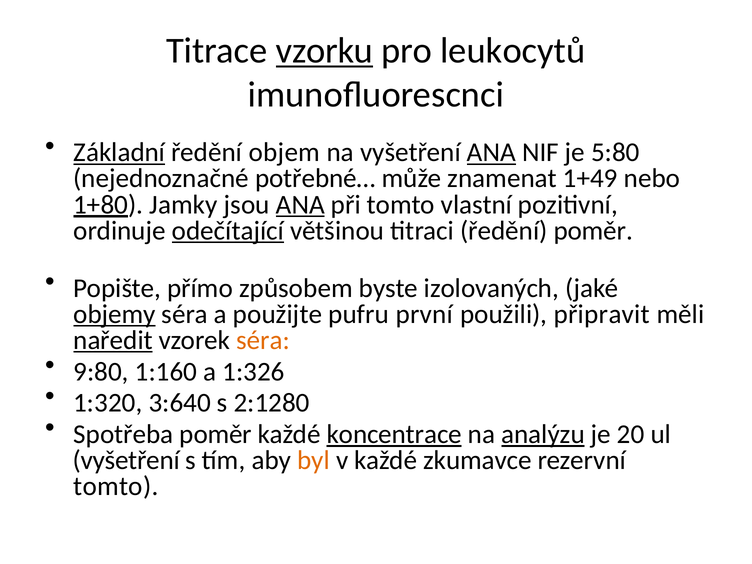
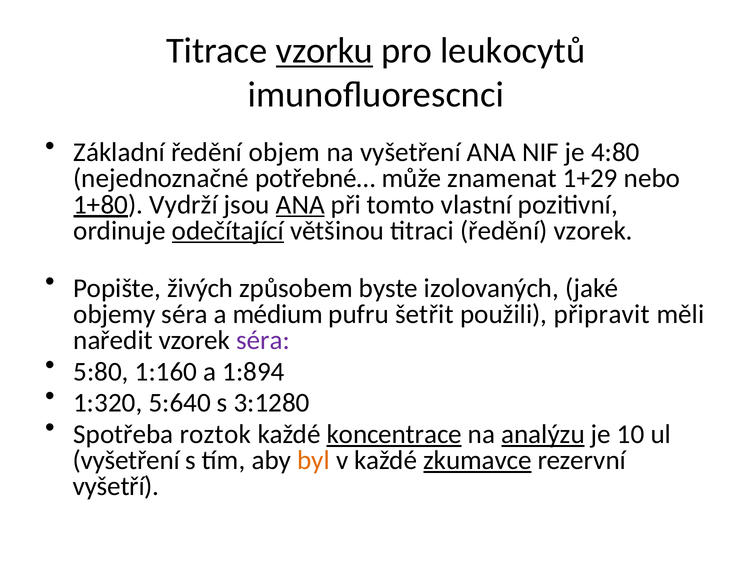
Základní underline: present -> none
ANA at (491, 152) underline: present -> none
5:80: 5:80 -> 4:80
1+49: 1+49 -> 1+29
Jamky: Jamky -> Vydrží
ředění poměr: poměr -> vzorek
přímo: přímo -> živých
objemy underline: present -> none
použijte: použijte -> médium
první: první -> šetřit
naředit underline: present -> none
séra at (263, 340) colour: orange -> purple
9:80: 9:80 -> 5:80
1:326: 1:326 -> 1:894
3:640: 3:640 -> 5:640
2:1280: 2:1280 -> 3:1280
Spotřeba poměr: poměr -> roztok
20: 20 -> 10
zkumavce underline: none -> present
tomto at (116, 486): tomto -> vyšetří
